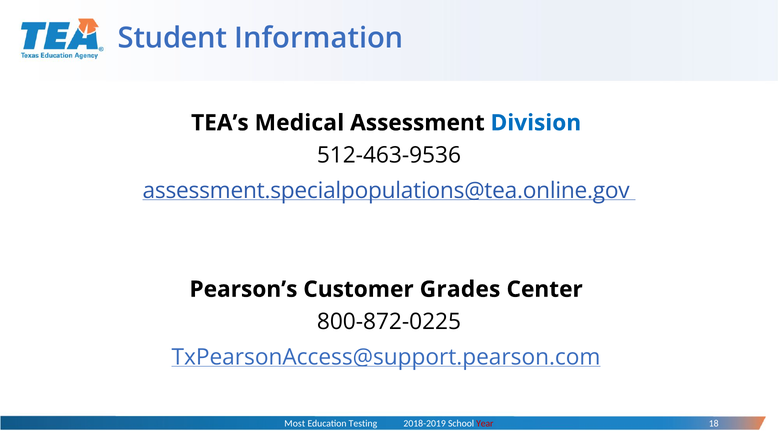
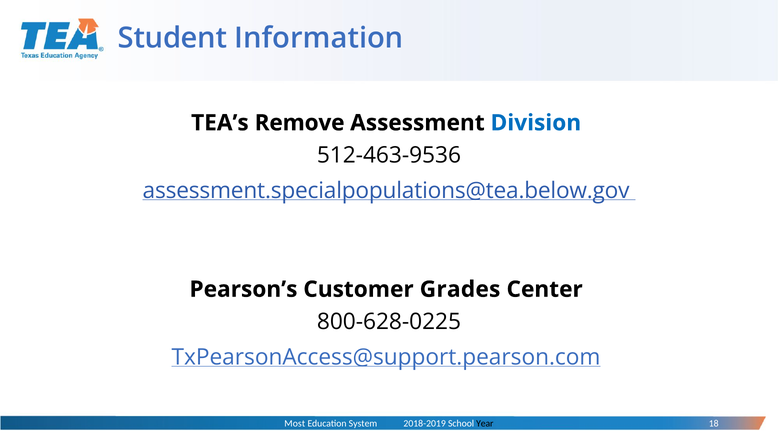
Medical: Medical -> Remove
assessment.specialpopulations@tea.online.gov: assessment.specialpopulations@tea.online.gov -> assessment.specialpopulations@tea.below.gov
800-872-0225: 800-872-0225 -> 800-628-0225
Testing: Testing -> System
Year colour: red -> black
